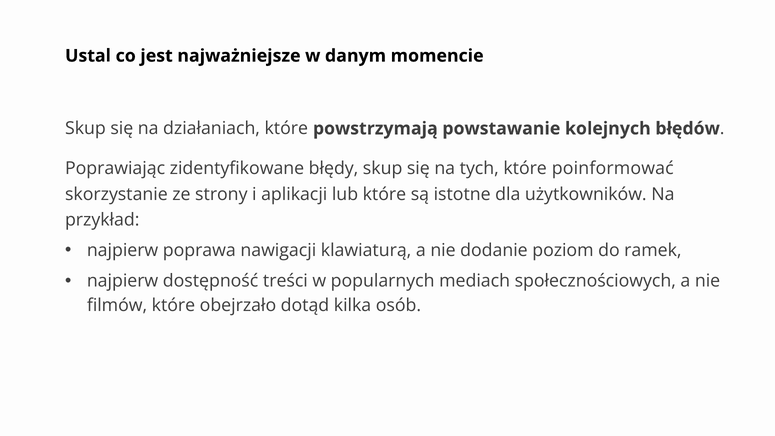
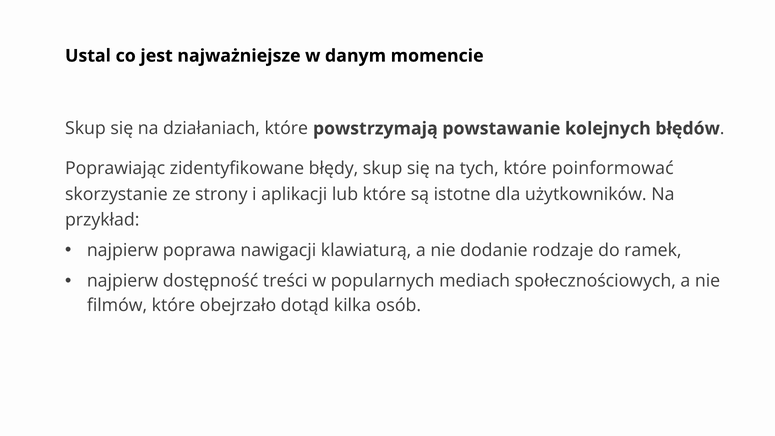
poziom: poziom -> rodzaje
